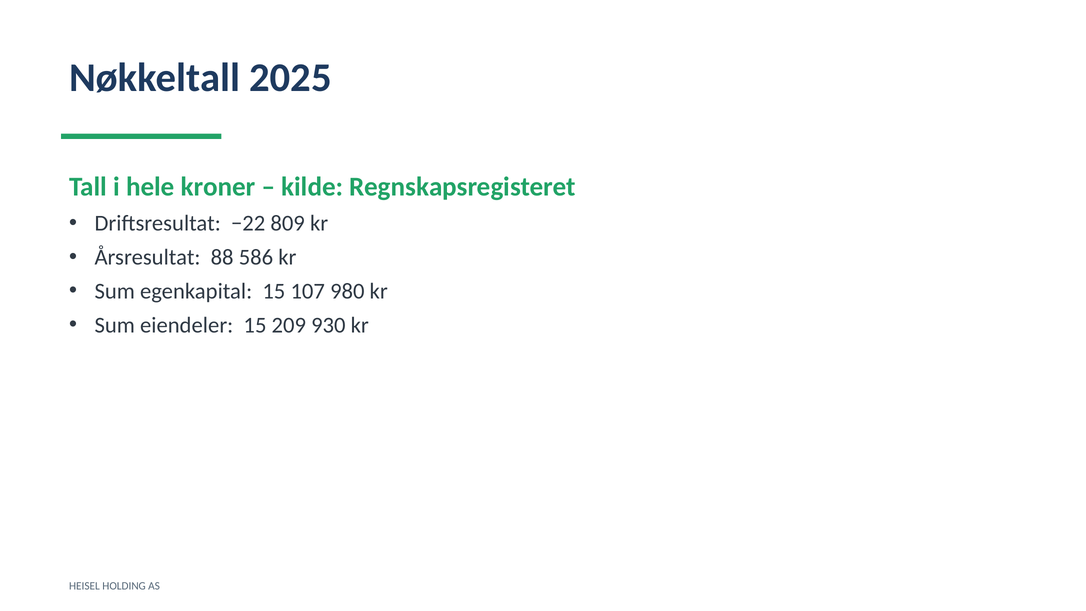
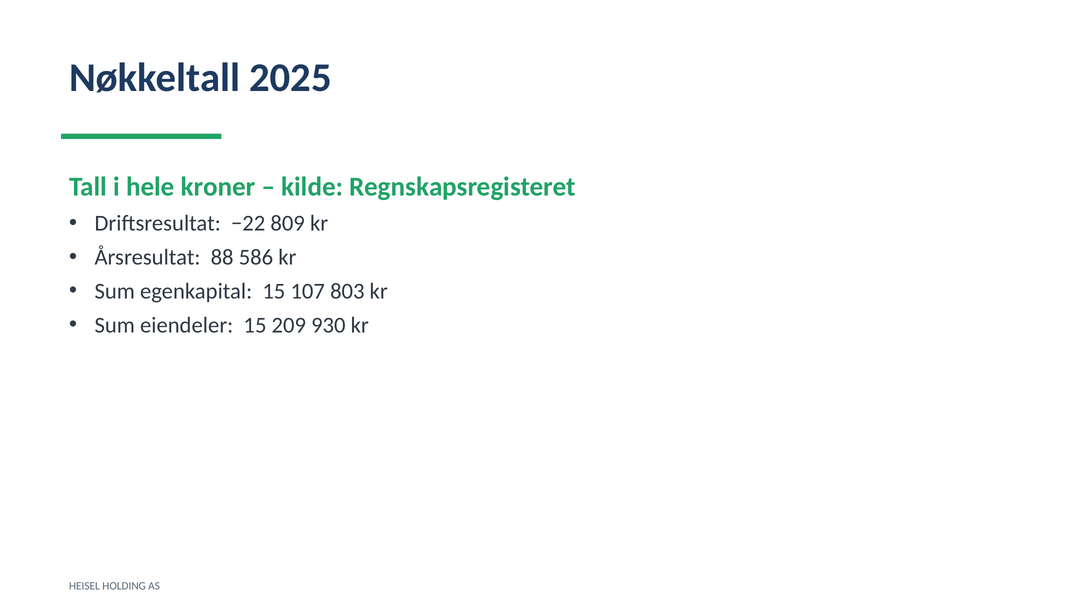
980: 980 -> 803
